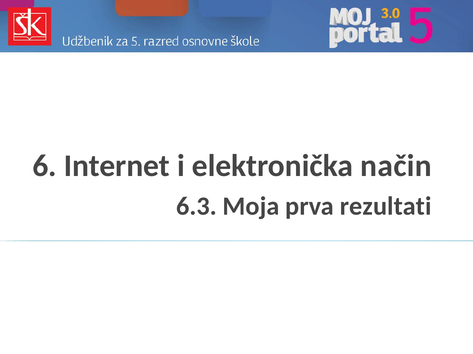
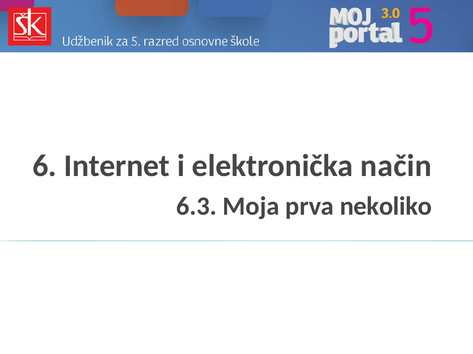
rezultati: rezultati -> nekoliko
